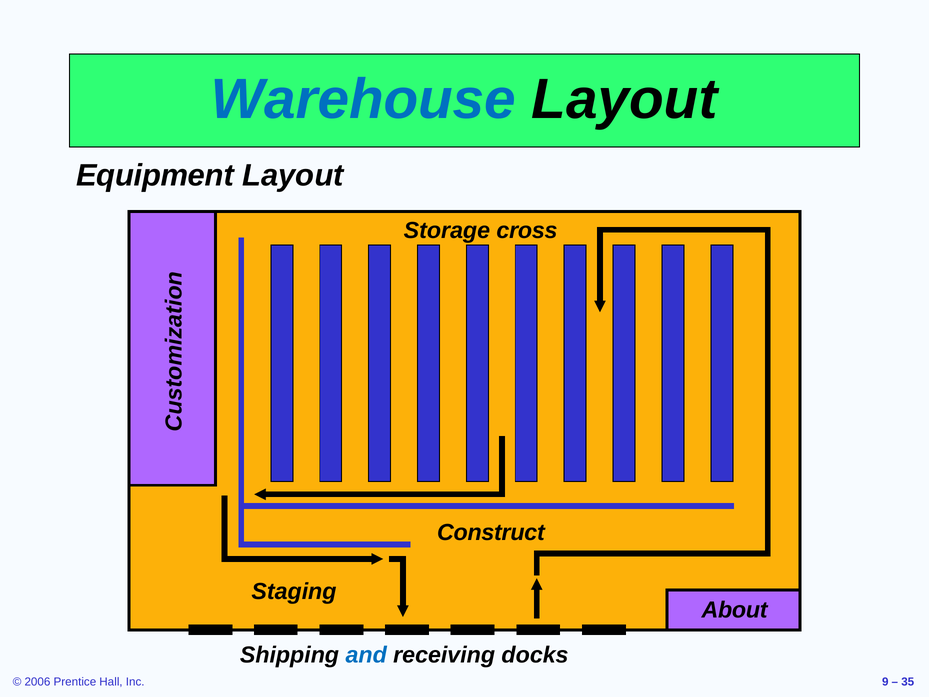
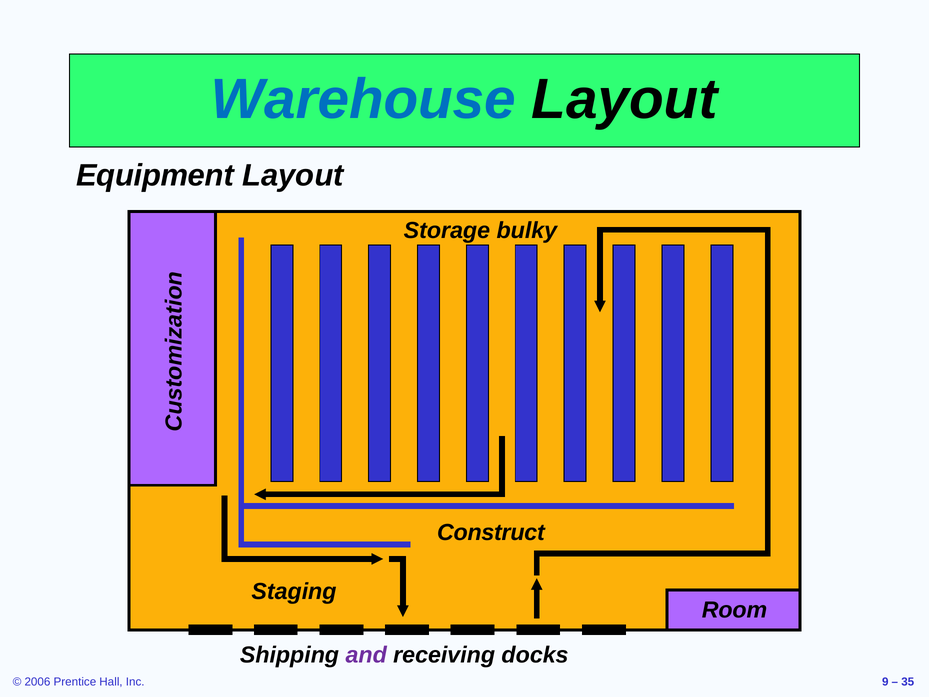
cross: cross -> bulky
About: About -> Room
and colour: blue -> purple
